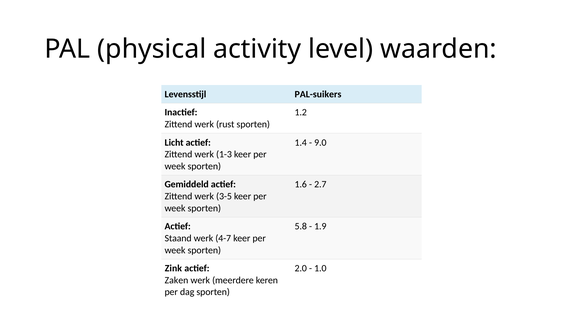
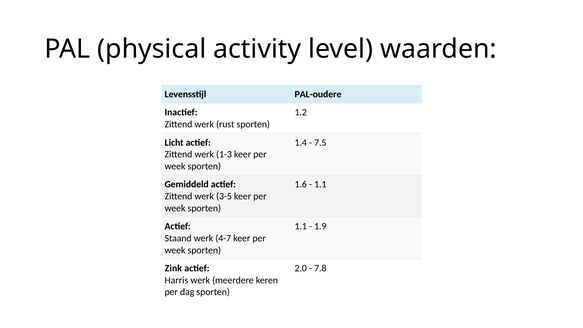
PAL-suikers: PAL-suikers -> PAL-oudere
9.0: 9.0 -> 7.5
2.7 at (320, 184): 2.7 -> 1.1
5.8 at (301, 226): 5.8 -> 1.1
1.0: 1.0 -> 7.8
Zaken: Zaken -> Harris
